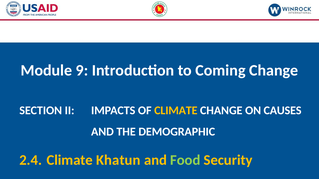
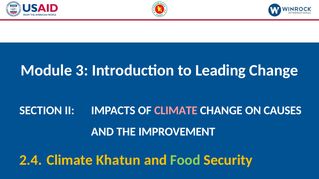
9: 9 -> 3
Coming: Coming -> Leading
CLIMATE at (176, 111) colour: yellow -> pink
DEMOGRAPHIC: DEMOGRAPHIC -> IMPROVEMENT
